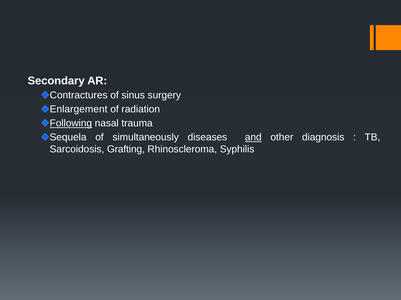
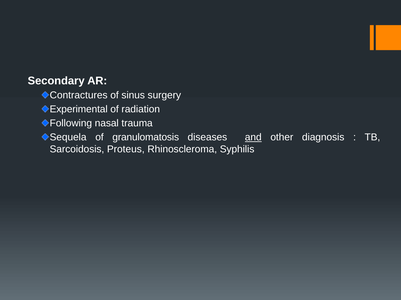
Enlargement: Enlargement -> Experimental
Following underline: present -> none
simultaneously: simultaneously -> granulomatosis
Grafting: Grafting -> Proteus
